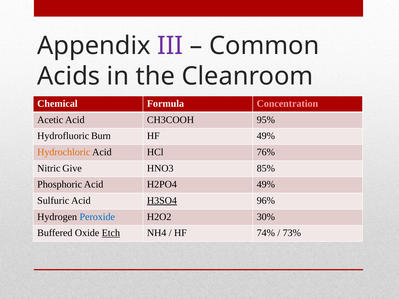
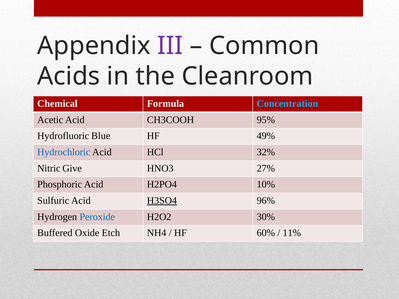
Concentration colour: pink -> light blue
Burn: Burn -> Blue
Hydrochloric colour: orange -> blue
76%: 76% -> 32%
85%: 85% -> 27%
H2PO4 49%: 49% -> 10%
Etch underline: present -> none
74%: 74% -> 60%
73%: 73% -> 11%
